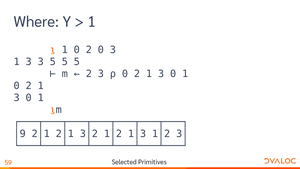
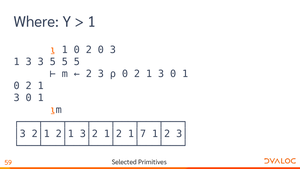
│9: │9 -> │3
1│3: 1│3 -> 1│7
